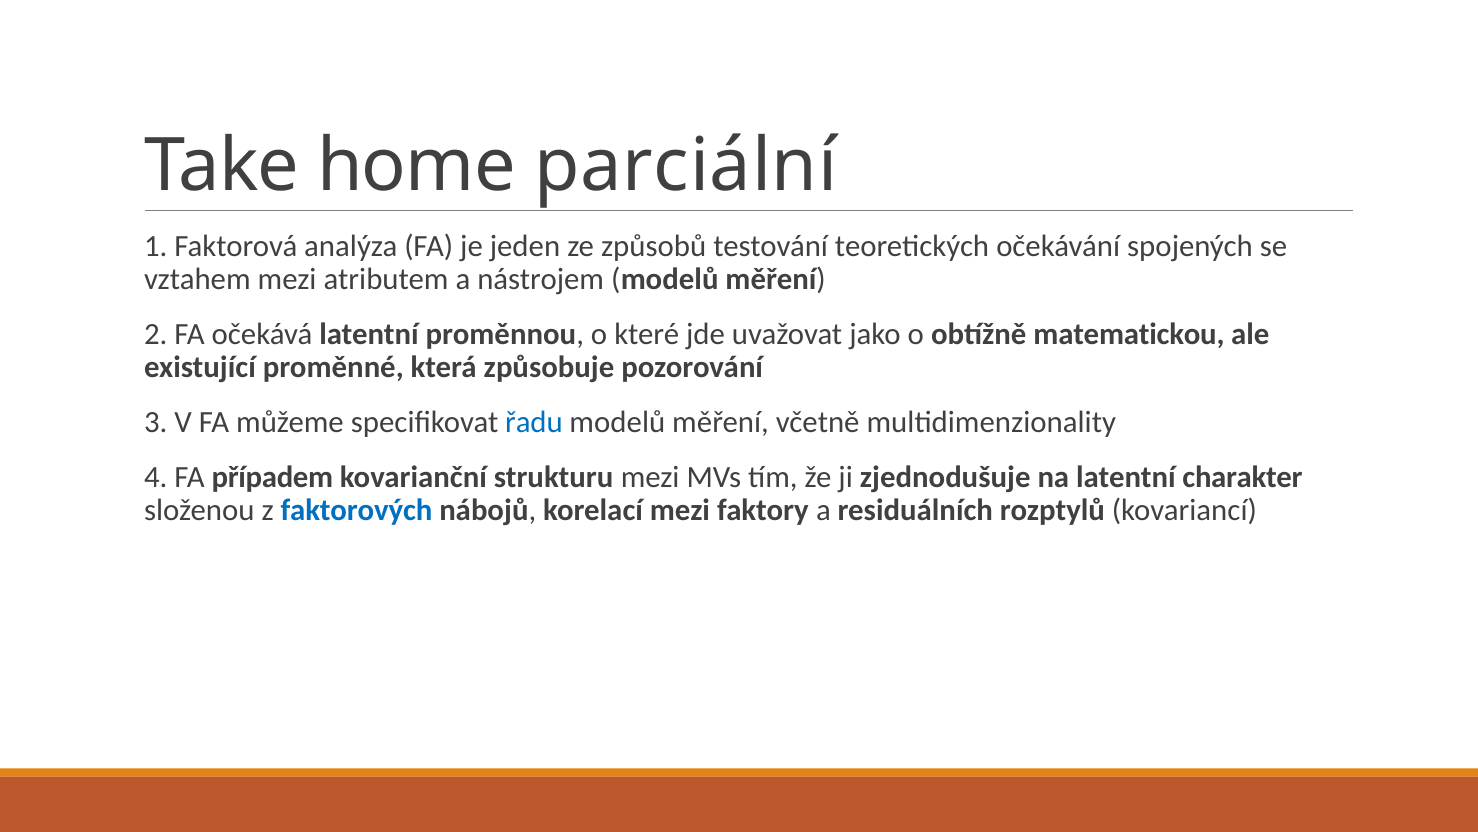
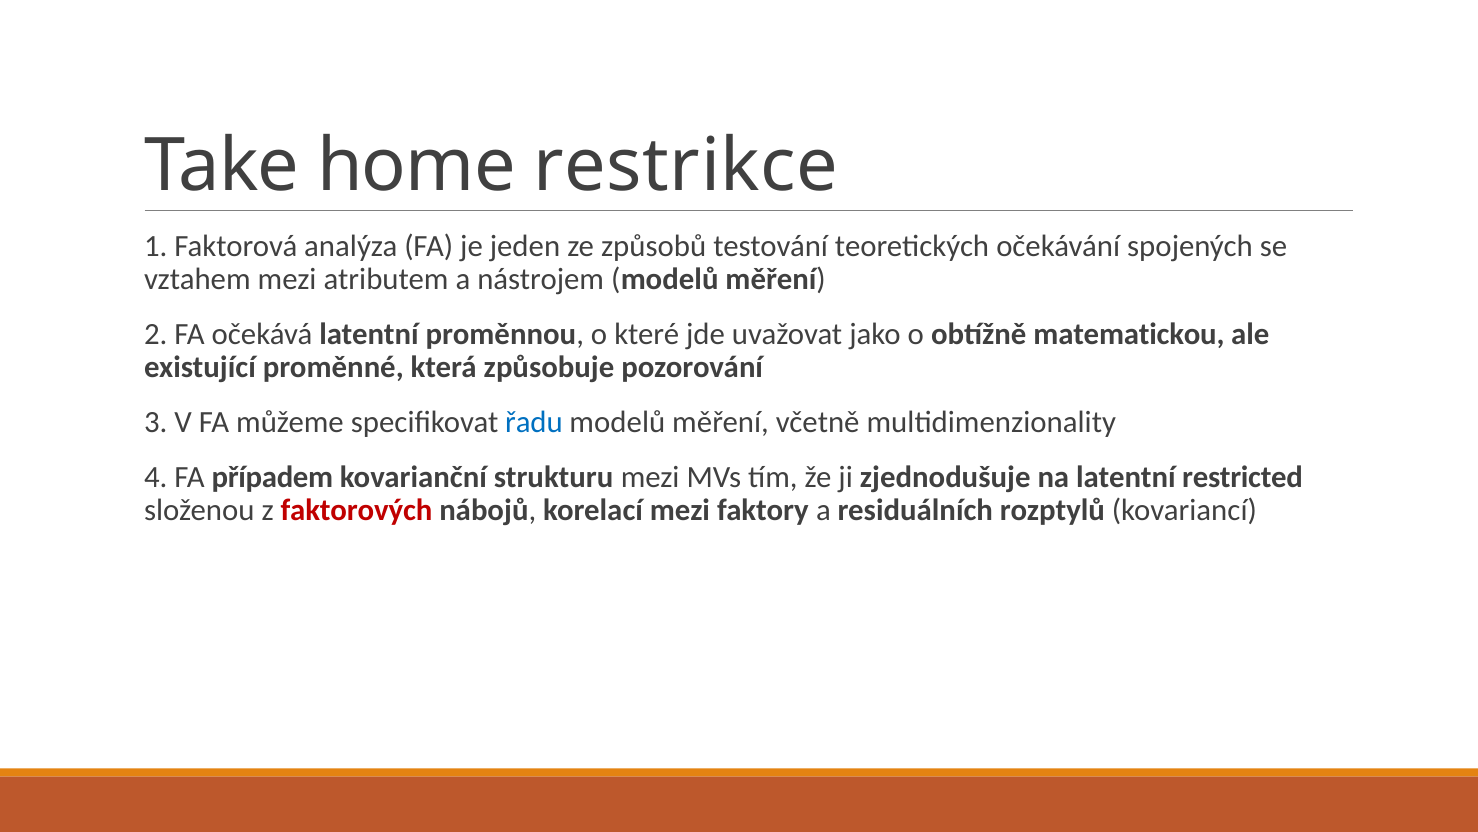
parciální: parciální -> restrikce
charakter: charakter -> restricted
faktorových colour: blue -> red
